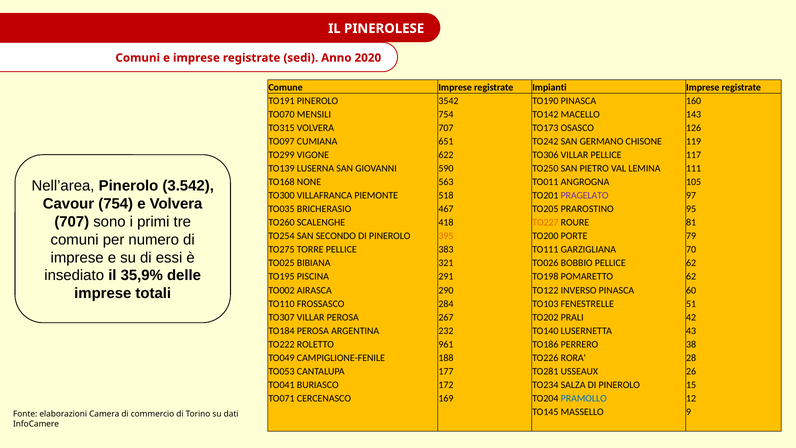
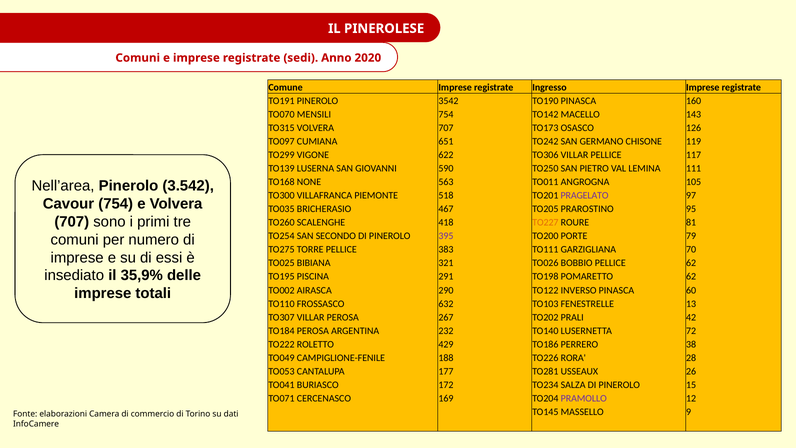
Impianti: Impianti -> Ingresso
395 colour: orange -> purple
284: 284 -> 632
51: 51 -> 13
43: 43 -> 72
961: 961 -> 429
PRAMOLLO colour: blue -> purple
